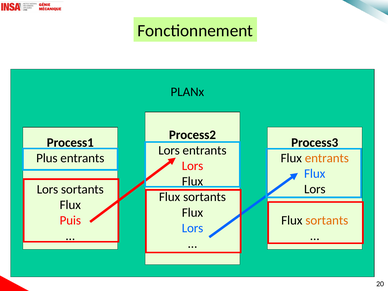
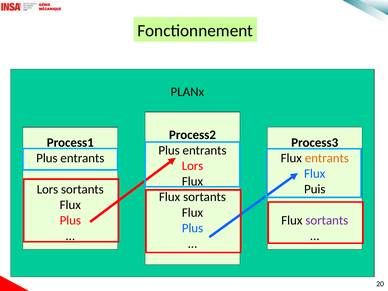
Lors at (169, 150): Lors -> Plus
Lors at (315, 189): Lors -> Puis
Puis at (70, 220): Puis -> Plus
sortants at (327, 220) colour: orange -> purple
Lors at (193, 228): Lors -> Plus
